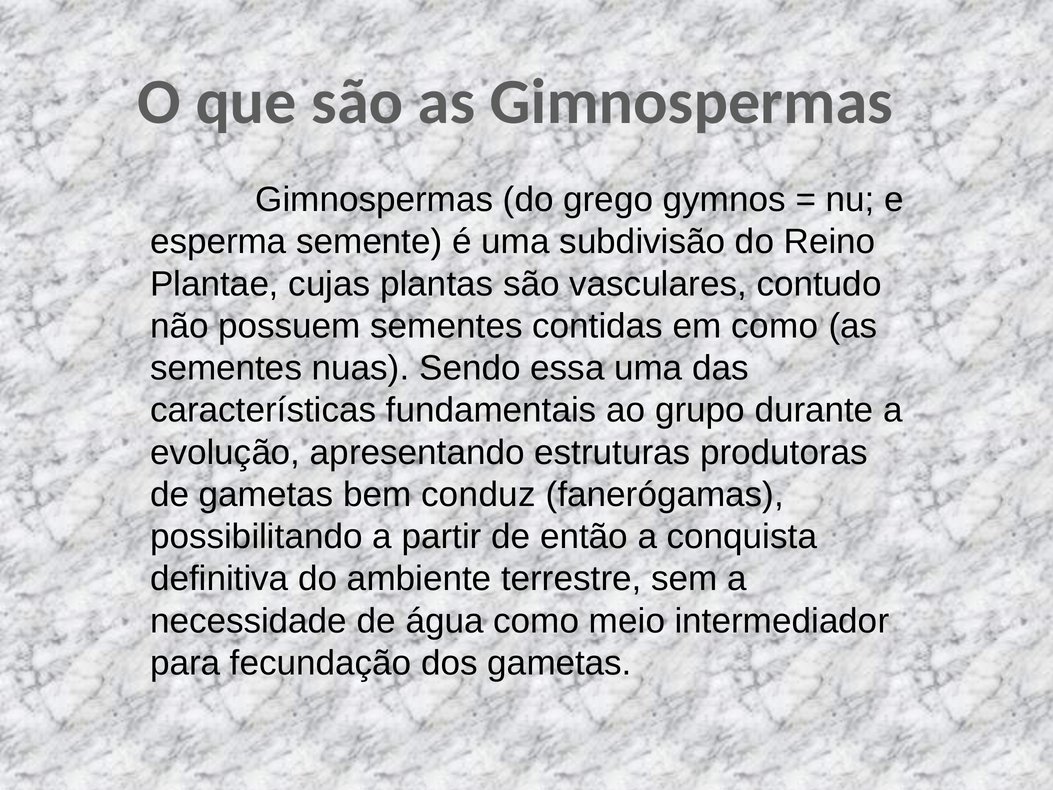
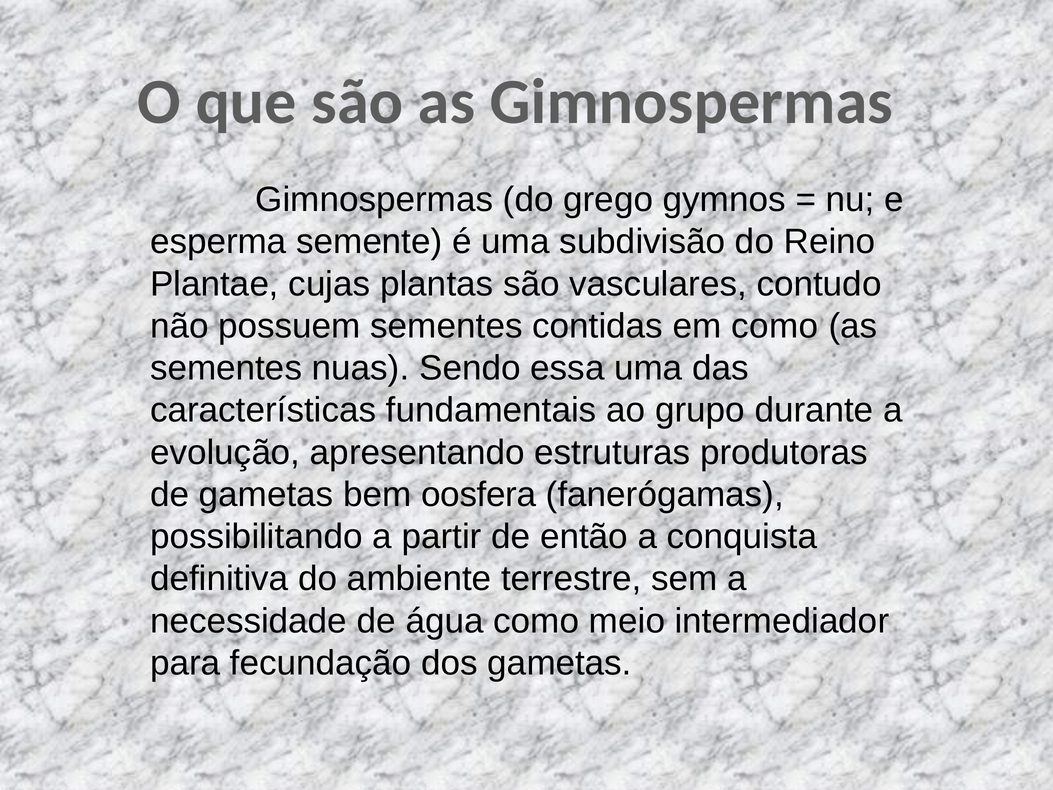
conduz: conduz -> oosfera
